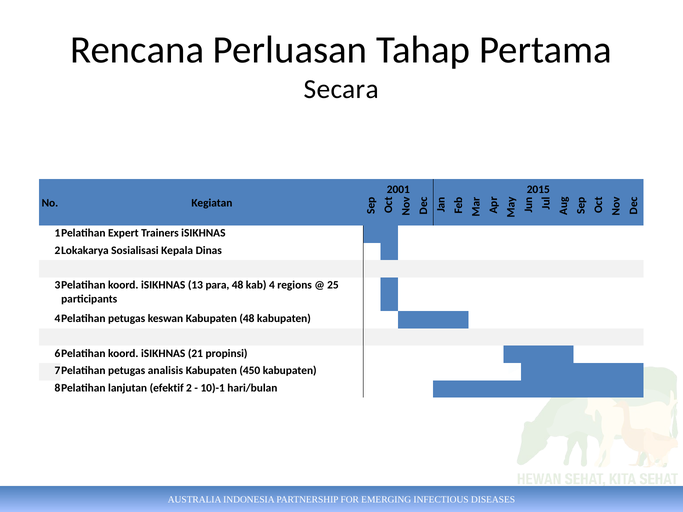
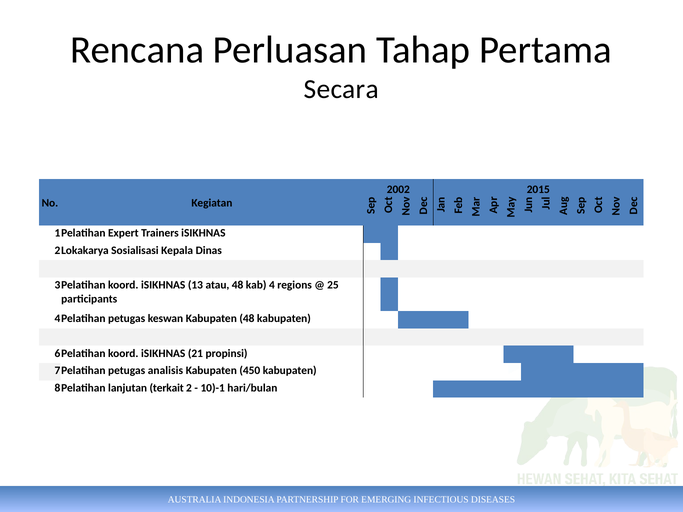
2001: 2001 -> 2002
para: para -> atau
efektif: efektif -> terkait
